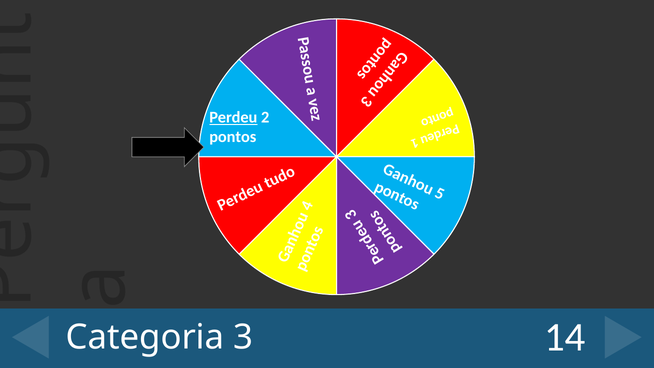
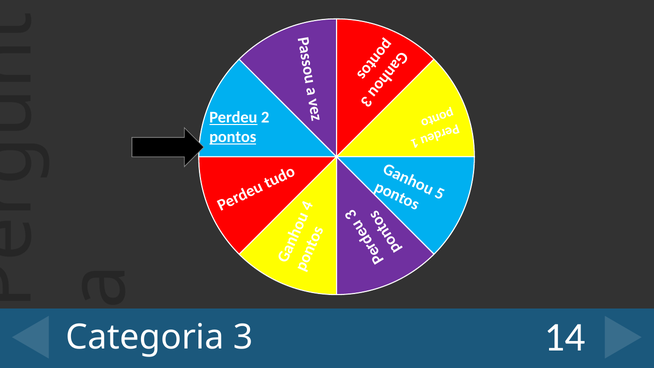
pontos underline: none -> present
